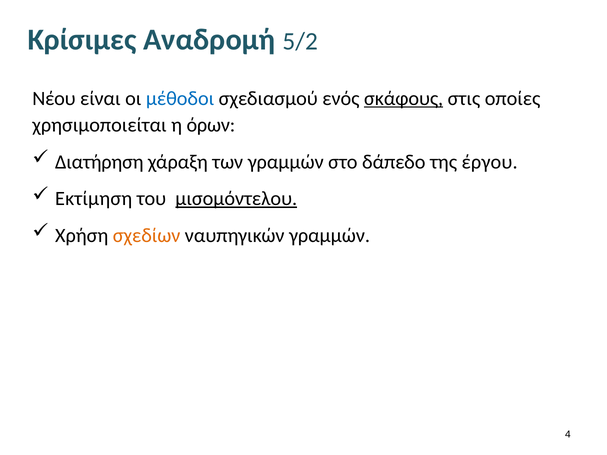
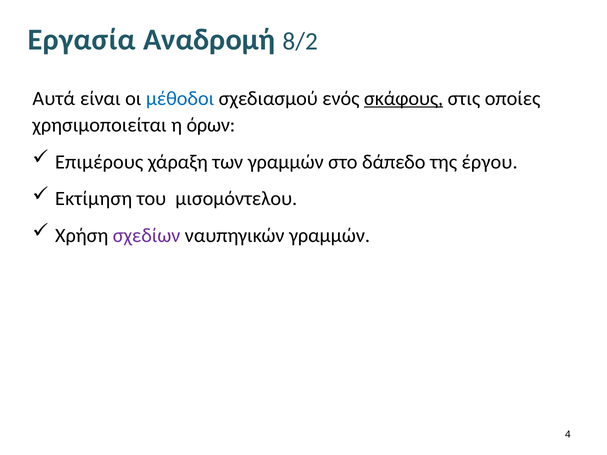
Κρίσιμες: Κρίσιμες -> Εργασία
5/2: 5/2 -> 8/2
Νέου: Νέου -> Αυτά
Διατήρηση: Διατήρηση -> Επιμέρους
μισομόντελου underline: present -> none
σχεδίων colour: orange -> purple
